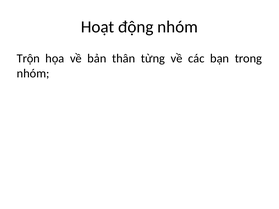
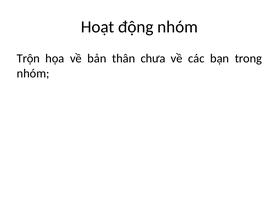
từng: từng -> chưa
